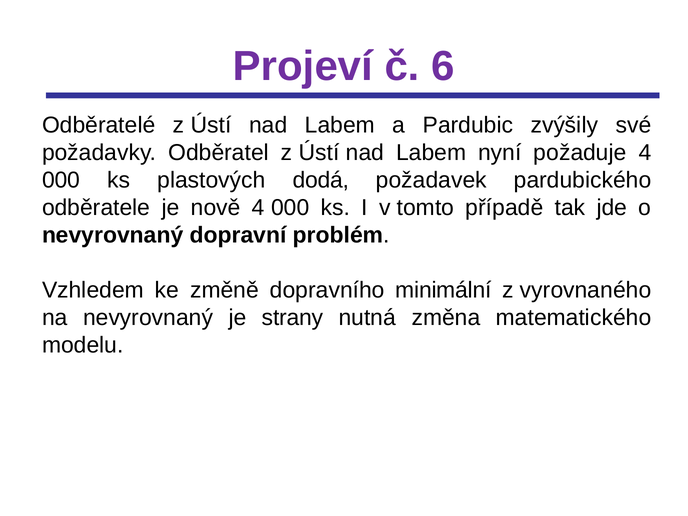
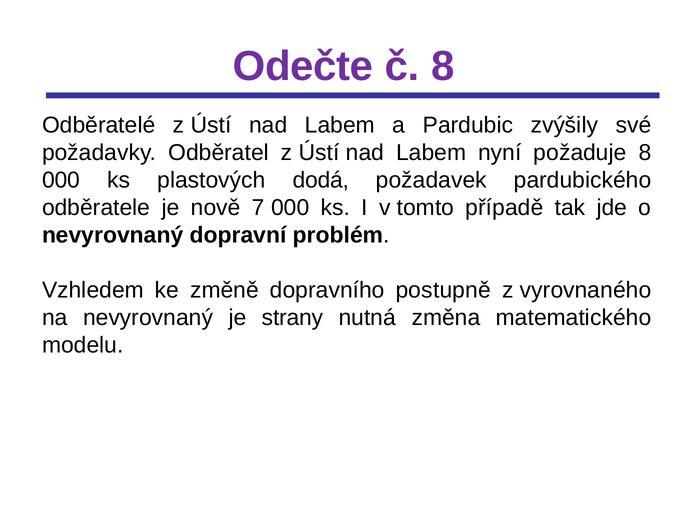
Projeví: Projeví -> Odečte
č 6: 6 -> 8
požaduje 4: 4 -> 8
nově 4: 4 -> 7
minimální: minimální -> postupně
